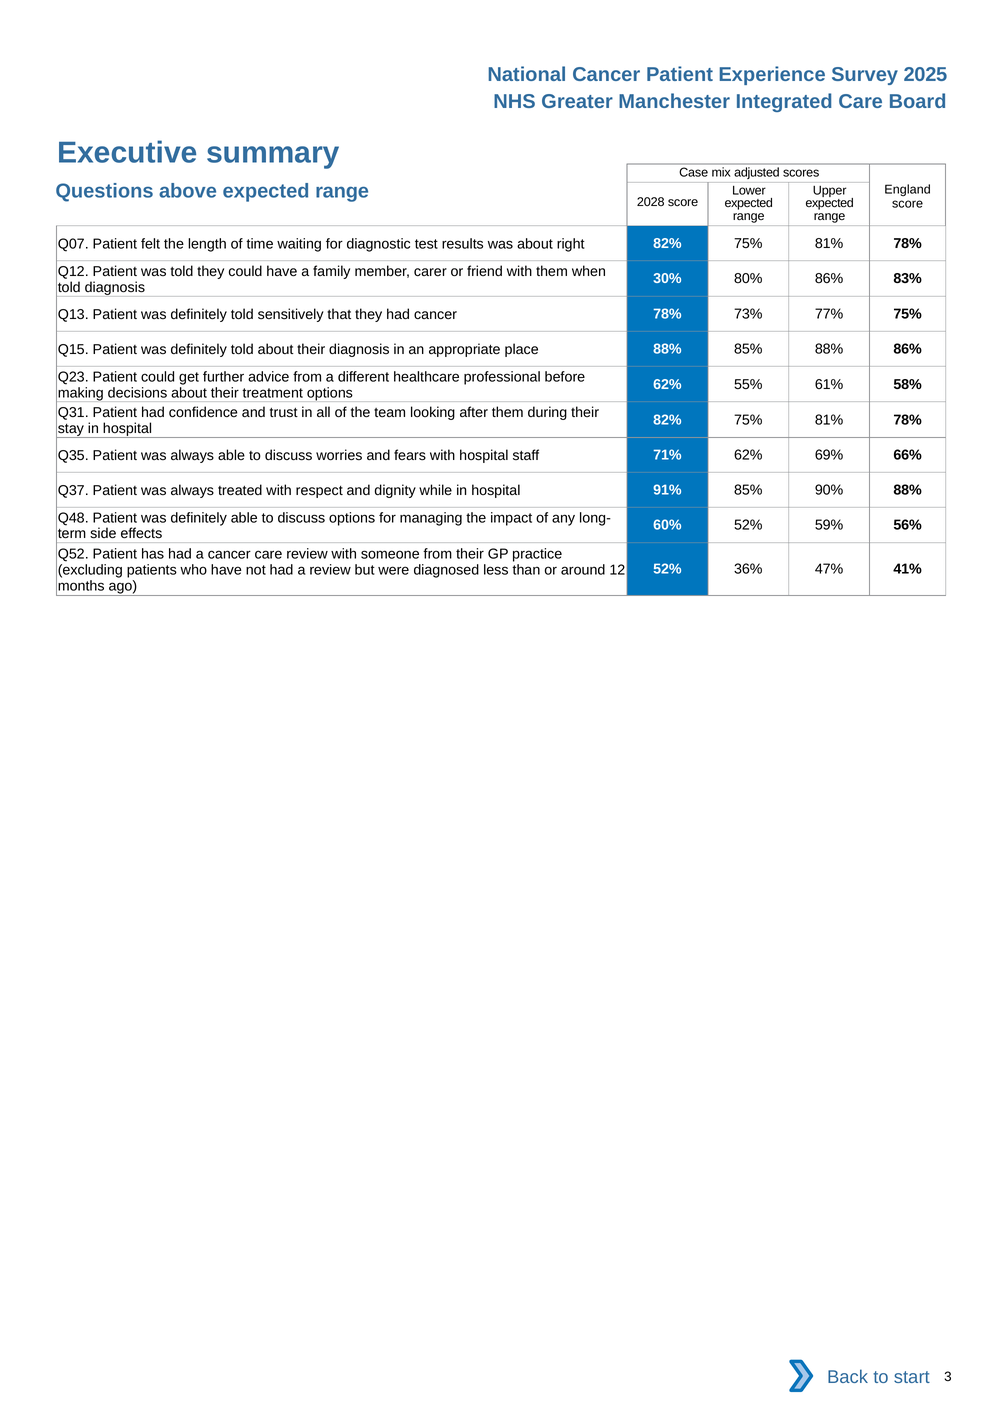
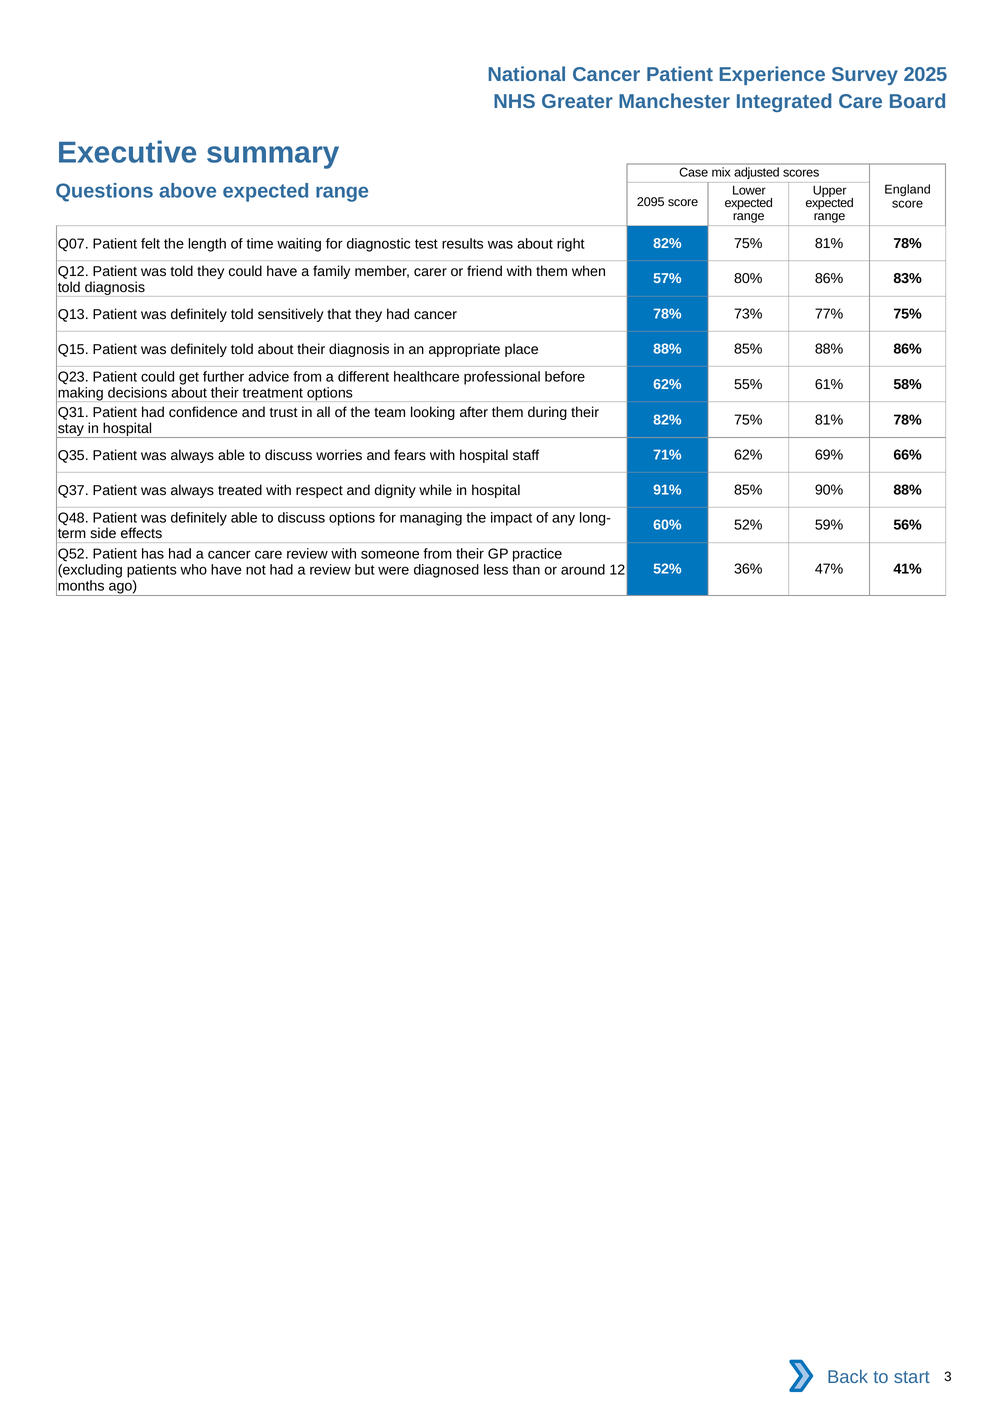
2028: 2028 -> 2095
30%: 30% -> 57%
